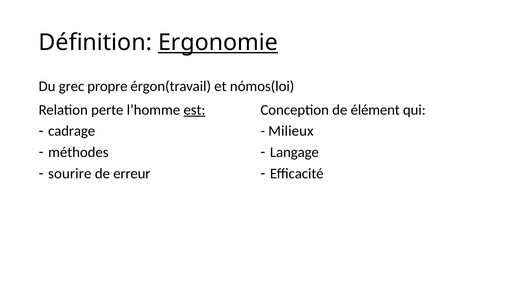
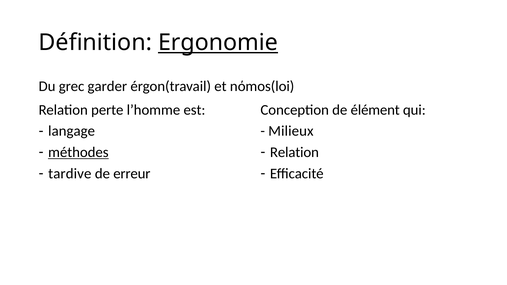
propre: propre -> garder
est underline: present -> none
cadrage: cadrage -> langage
méthodes underline: none -> present
Langage at (294, 152): Langage -> Relation
sourire: sourire -> tardive
